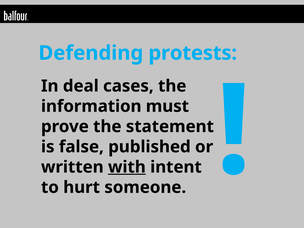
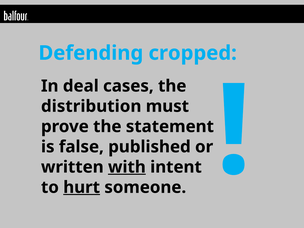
protests: protests -> cropped
information: information -> distribution
hurt underline: none -> present
